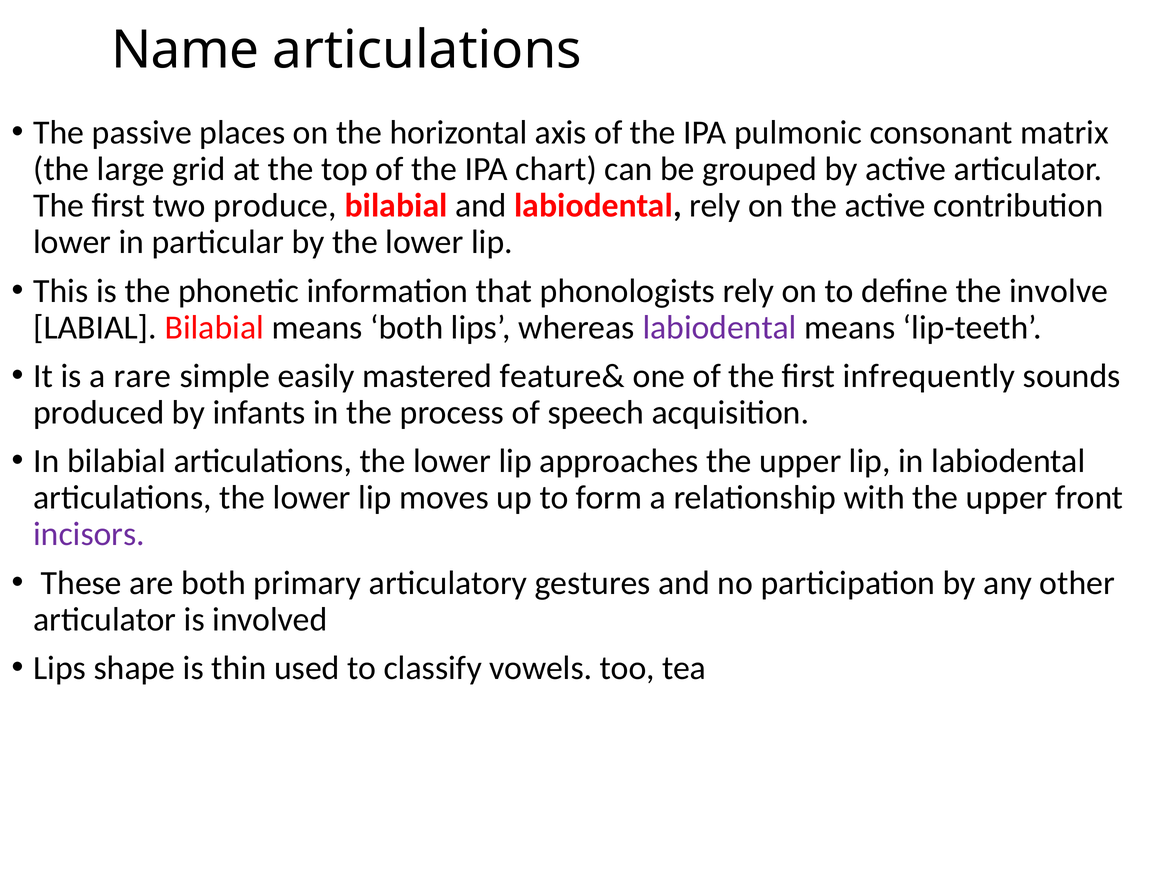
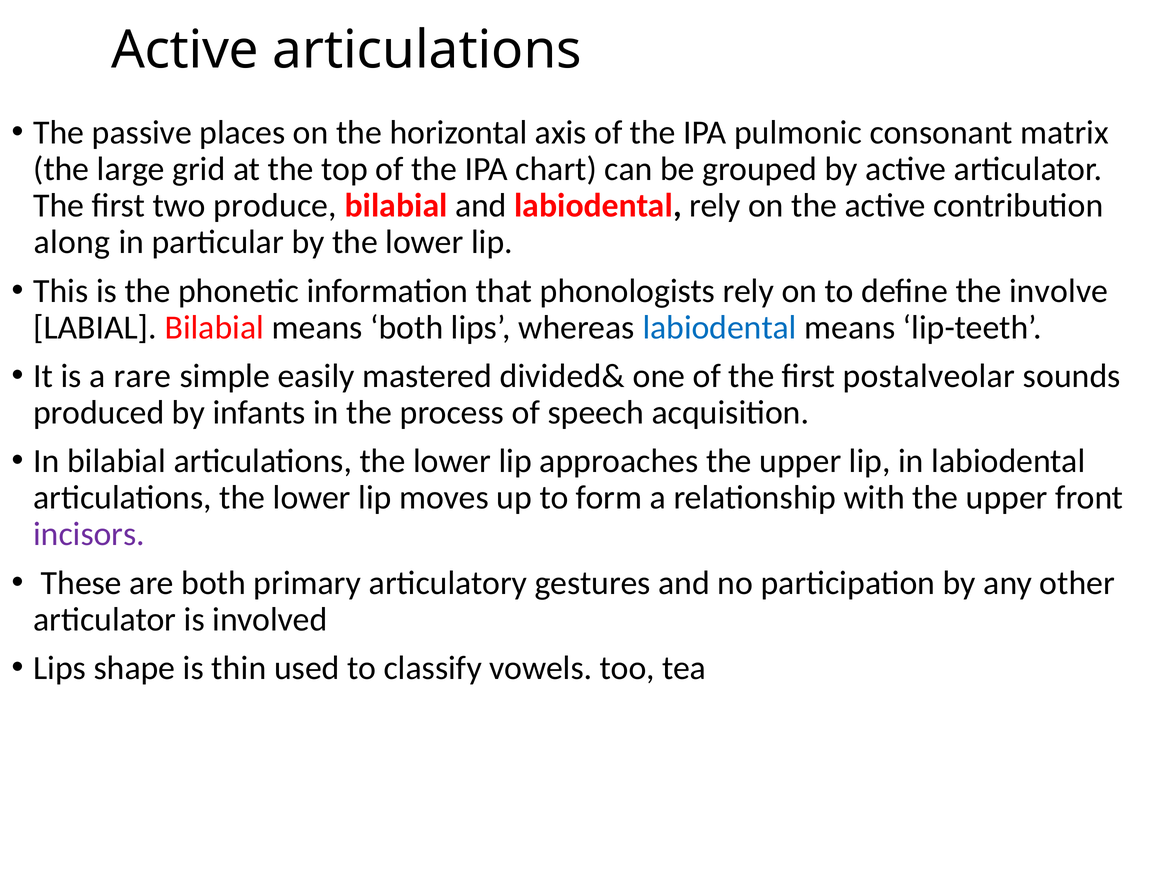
Name at (185, 50): Name -> Active
lower at (72, 242): lower -> along
labiodental at (720, 327) colour: purple -> blue
feature&: feature& -> divided&
infrequently: infrequently -> postalveolar
